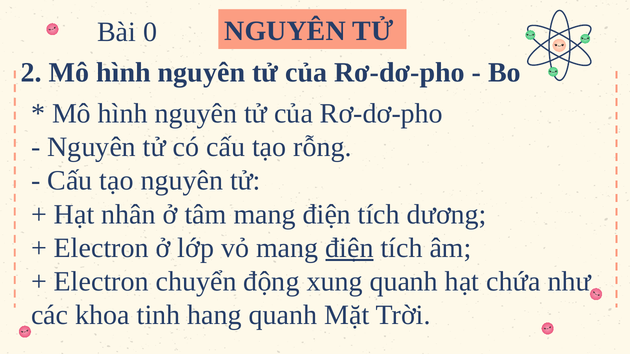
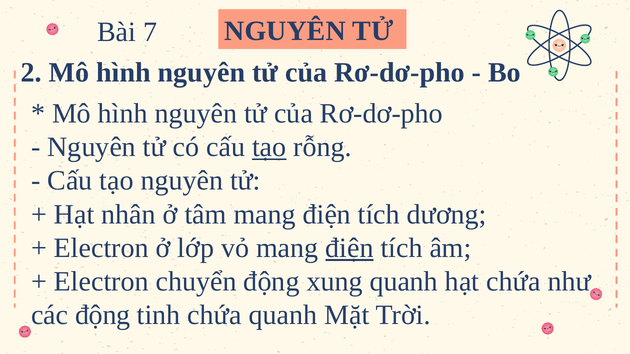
0: 0 -> 7
tạo at (269, 147) underline: none -> present
khoa at (103, 315): khoa -> động
tinh hang: hang -> chứa
